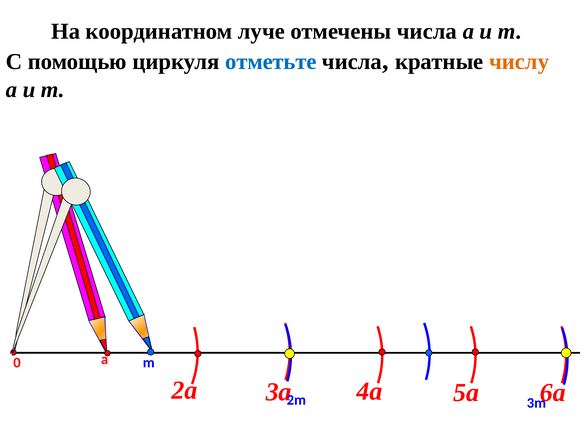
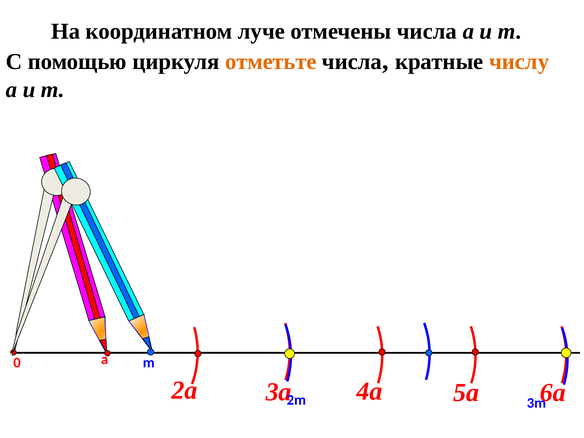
отметьте colour: blue -> orange
